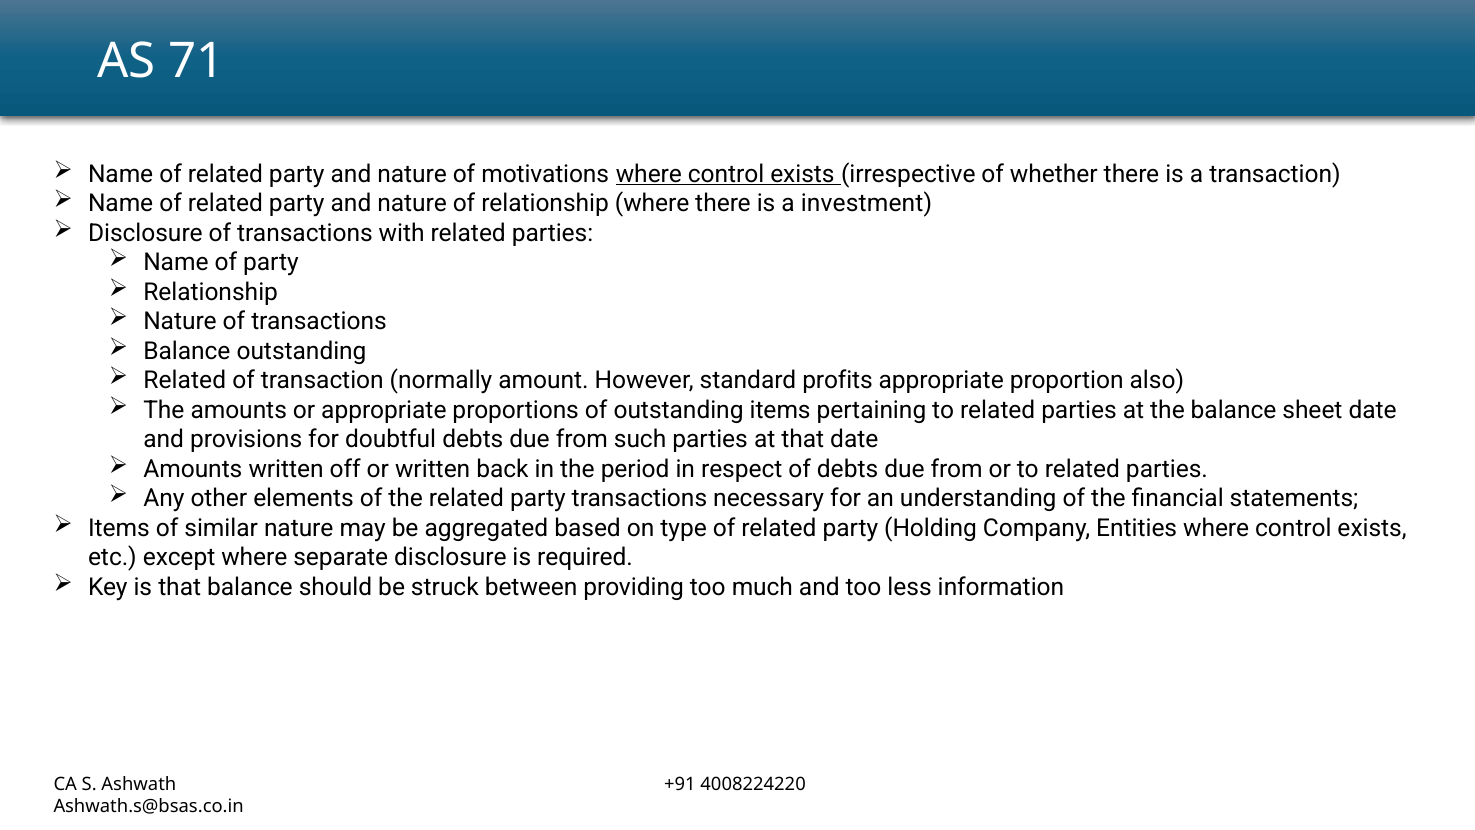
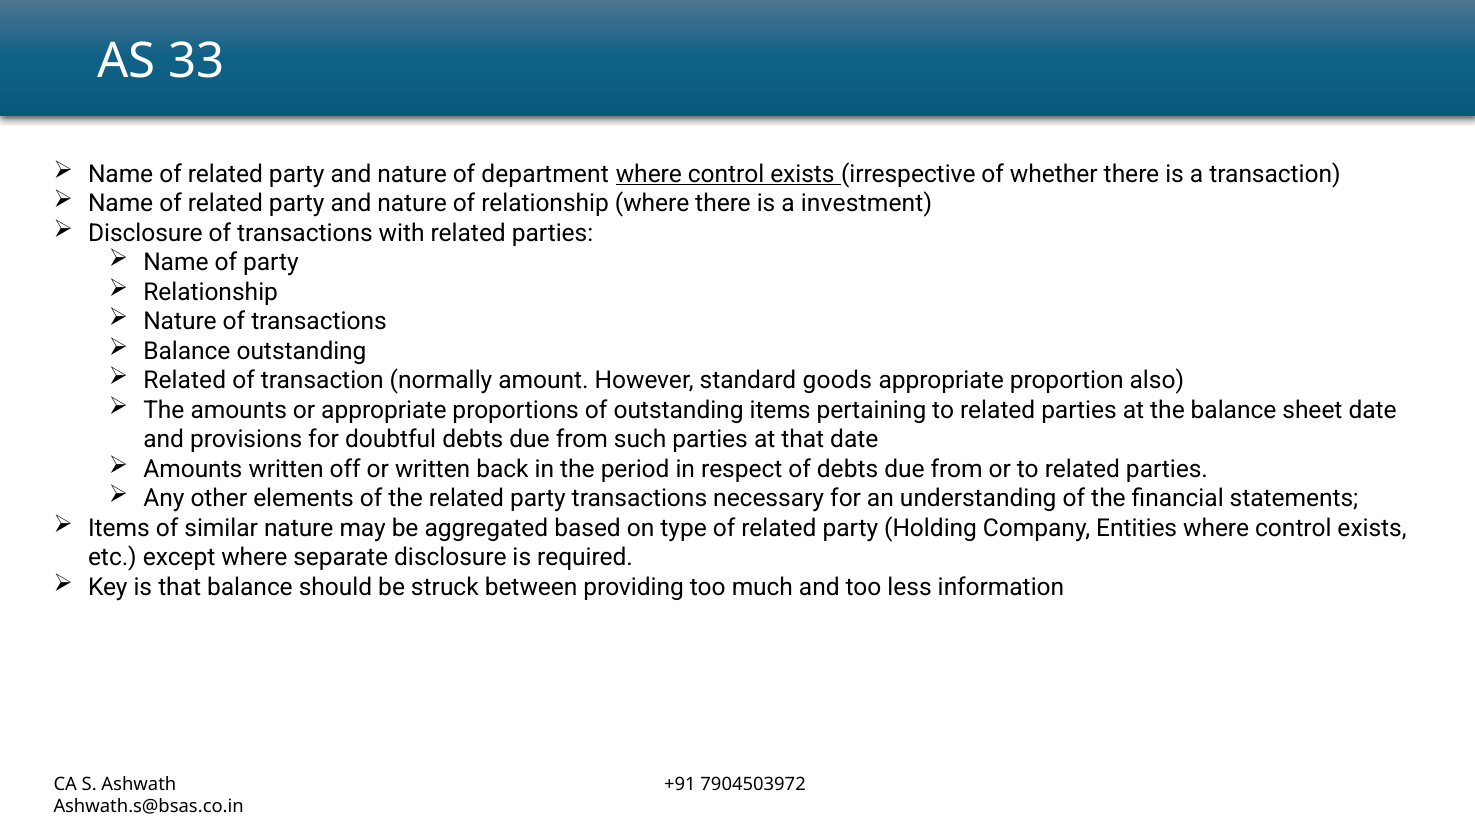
71: 71 -> 33
motivations: motivations -> department
profits: profits -> goods
4008224220: 4008224220 -> 7904503972
